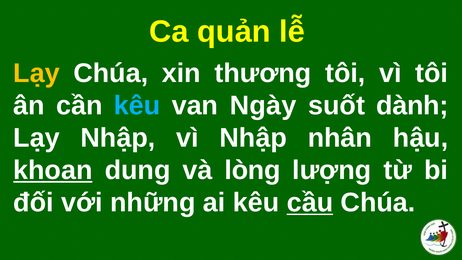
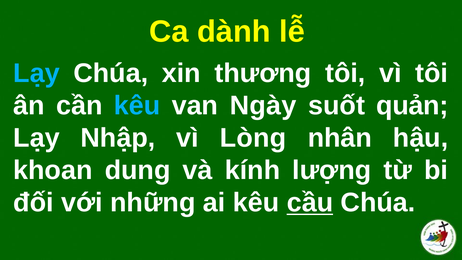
quản: quản -> dành
Lạy at (36, 73) colour: yellow -> light blue
dành: dành -> quản
vì Nhập: Nhập -> Lòng
khoan underline: present -> none
lòng: lòng -> kính
